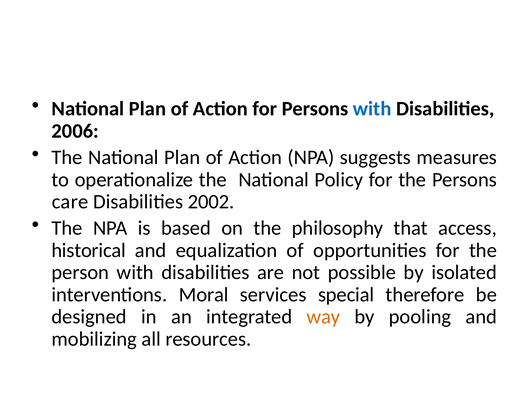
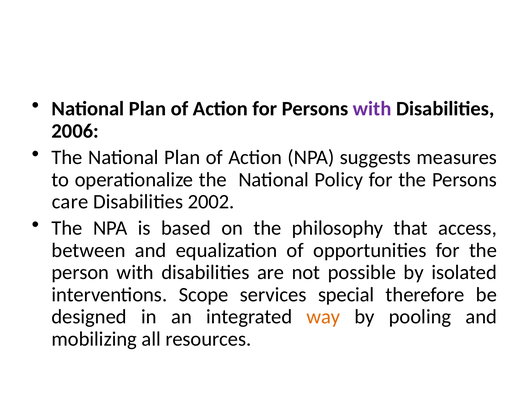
with at (372, 109) colour: blue -> purple
historical: historical -> between
Moral: Moral -> Scope
